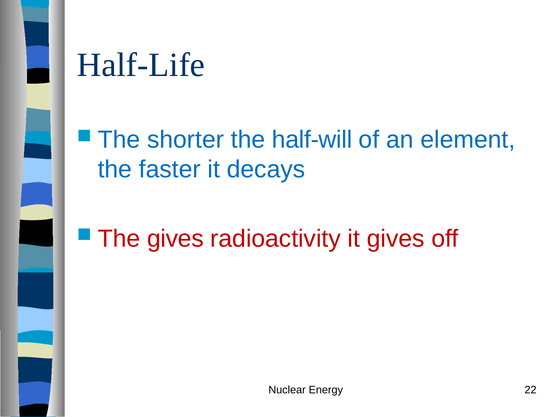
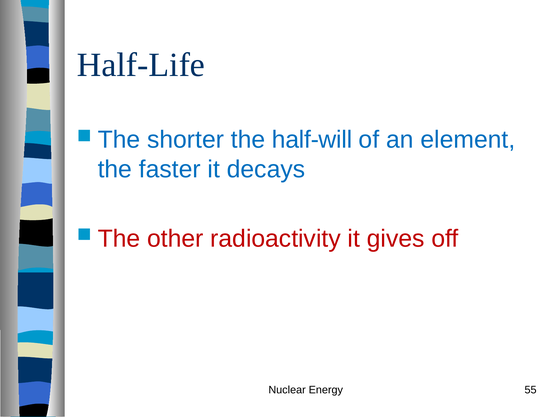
The gives: gives -> other
22: 22 -> 55
